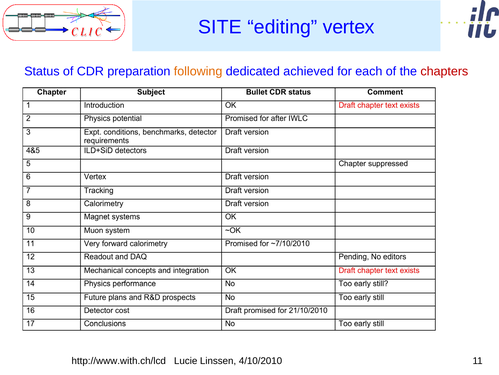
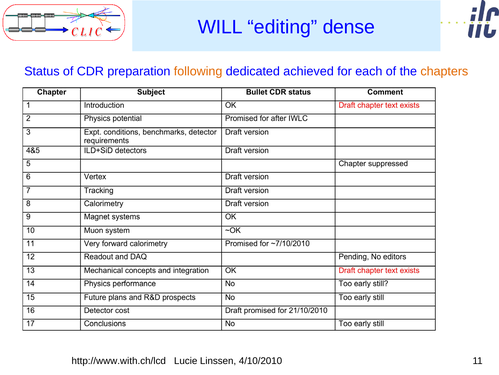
SITE: SITE -> WILL
vertex: vertex -> dense
chapters colour: red -> orange
